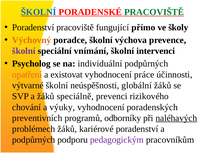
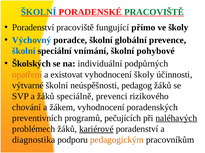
Výchovný colour: orange -> blue
výchova: výchova -> globální
školní at (24, 51) colour: purple -> blue
intervenci: intervenci -> pohybové
Psycholog: Psycholog -> Školských
vyhodnocení práce: práce -> školy
globální: globální -> pedagog
výuky: výuky -> žákem
odborníky: odborníky -> pečujících
kariérové underline: none -> present
podpůrných at (34, 141): podpůrných -> diagnostika
pedagogickým colour: purple -> orange
